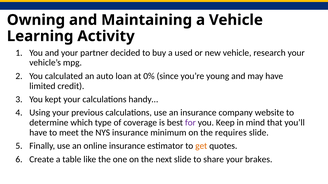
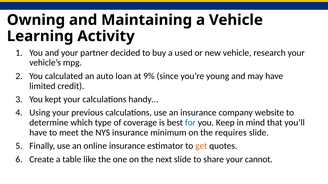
0%: 0% -> 9%
for colour: purple -> blue
brakes: brakes -> cannot
